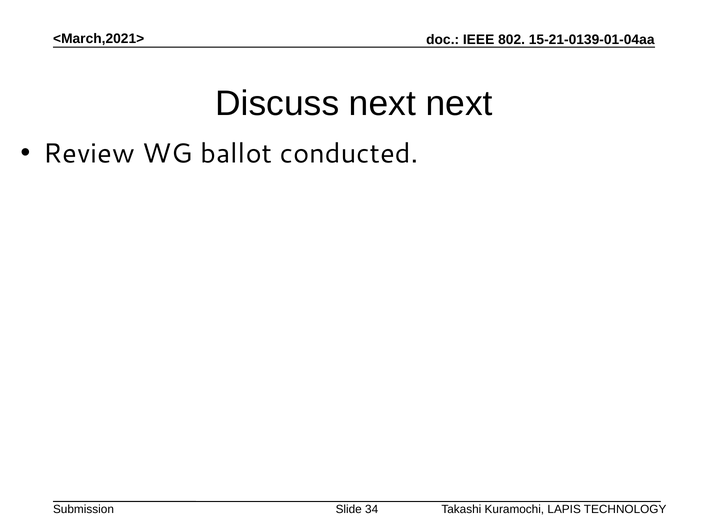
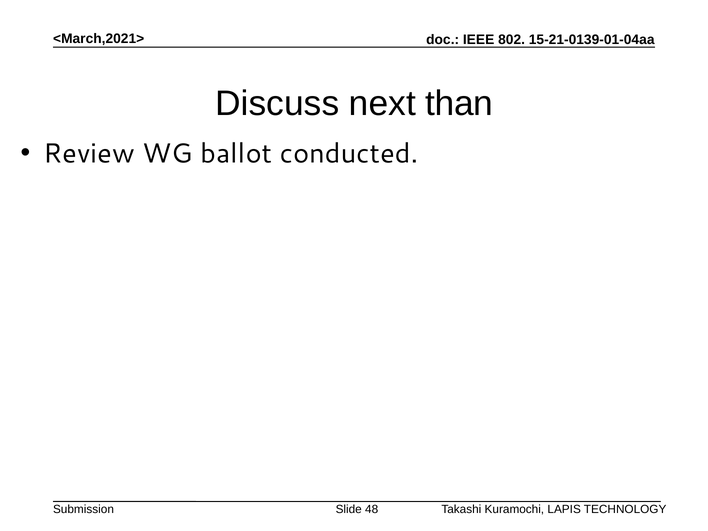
next next: next -> than
34: 34 -> 48
